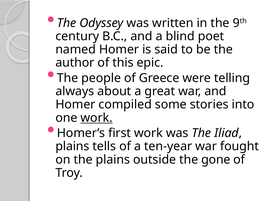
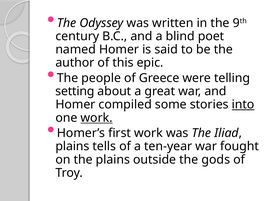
always: always -> setting
into underline: none -> present
gone: gone -> gods
